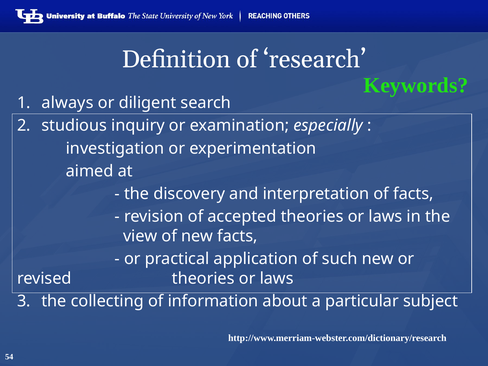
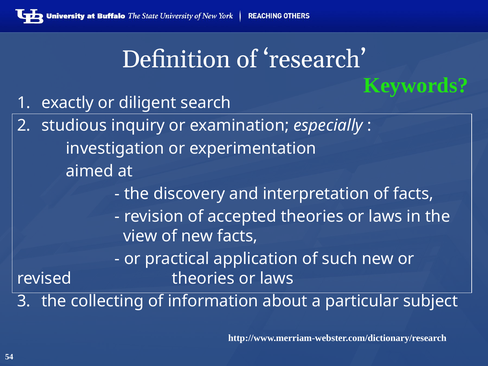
always: always -> exactly
